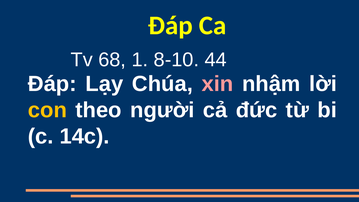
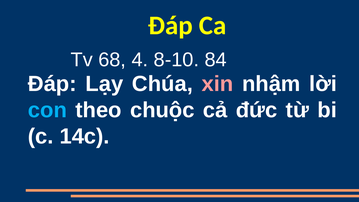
1: 1 -> 4
44: 44 -> 84
con colour: yellow -> light blue
người: người -> chuộc
